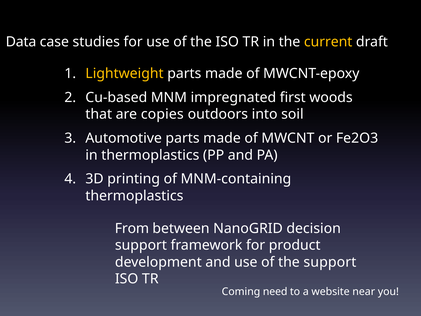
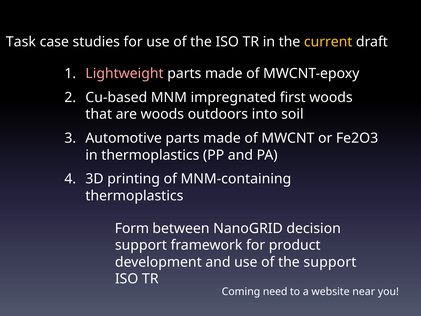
Data: Data -> Task
Lightweight colour: yellow -> pink
are copies: copies -> woods
From: From -> Form
